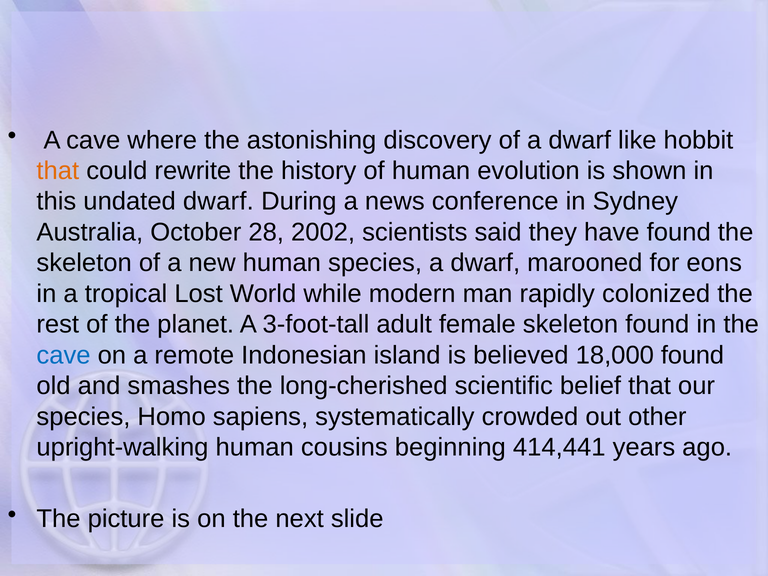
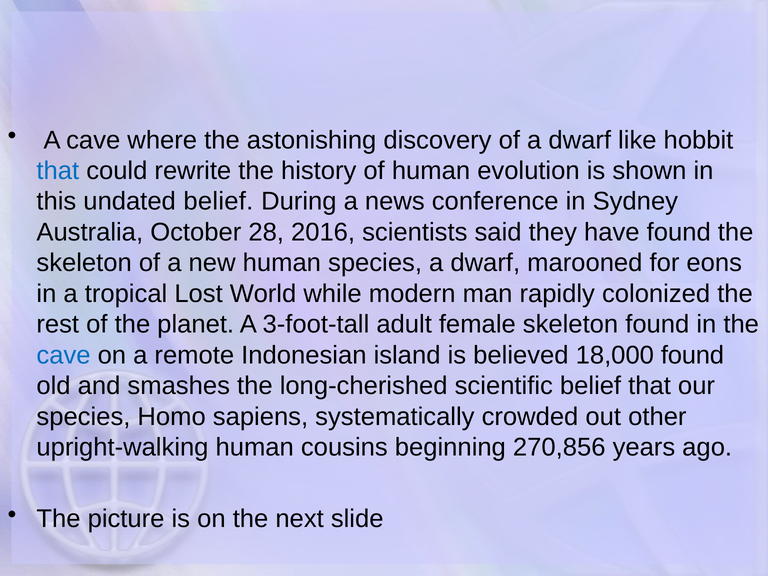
that at (58, 171) colour: orange -> blue
undated dwarf: dwarf -> belief
2002: 2002 -> 2016
414,441: 414,441 -> 270,856
